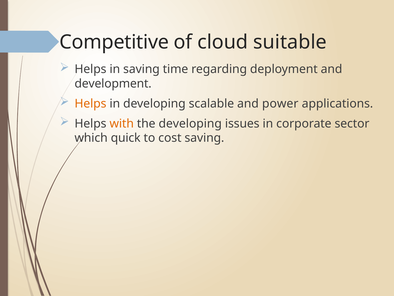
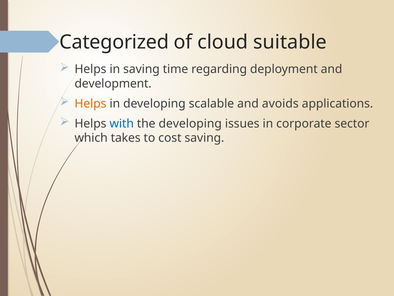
Competitive: Competitive -> Categorized
power: power -> avoids
with colour: orange -> blue
quick: quick -> takes
